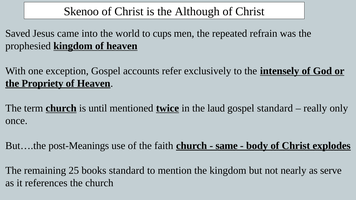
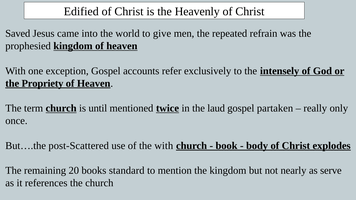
Skenoo: Skenoo -> Edified
Although: Although -> Heavenly
cups: cups -> give
gospel standard: standard -> partaken
post-Meanings: post-Meanings -> post-Scattered
the faith: faith -> with
same: same -> book
25: 25 -> 20
